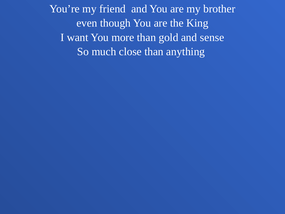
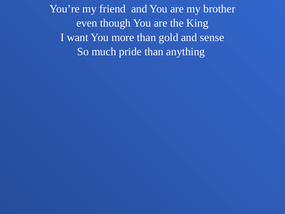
close: close -> pride
